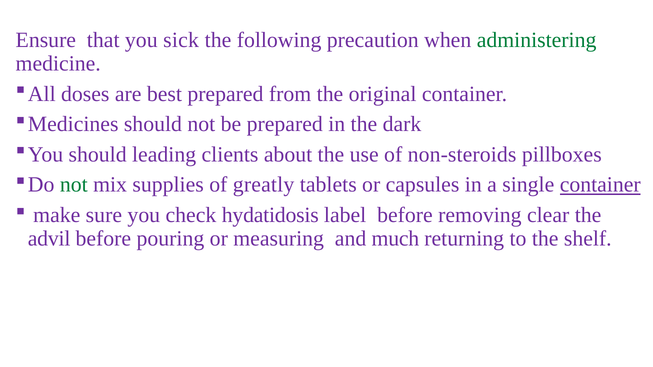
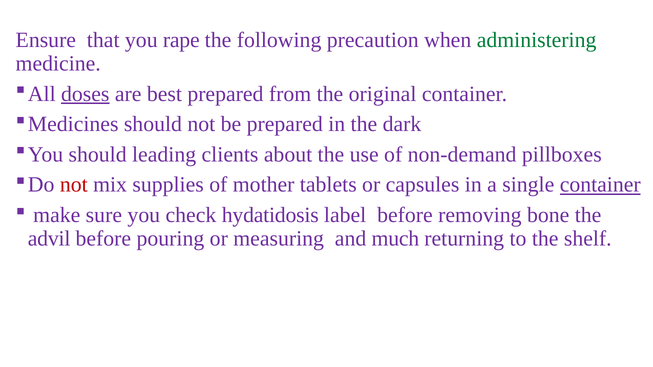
sick: sick -> rape
doses underline: none -> present
non-steroids: non-steroids -> non-demand
not at (74, 185) colour: green -> red
greatly: greatly -> mother
clear: clear -> bone
